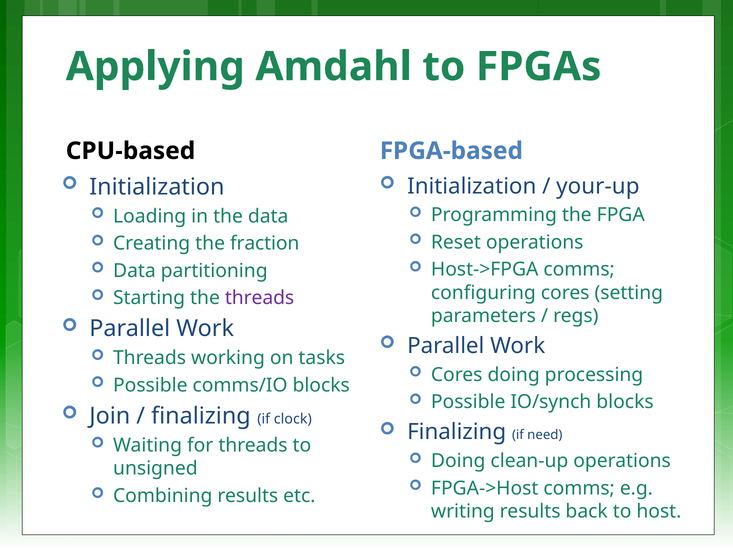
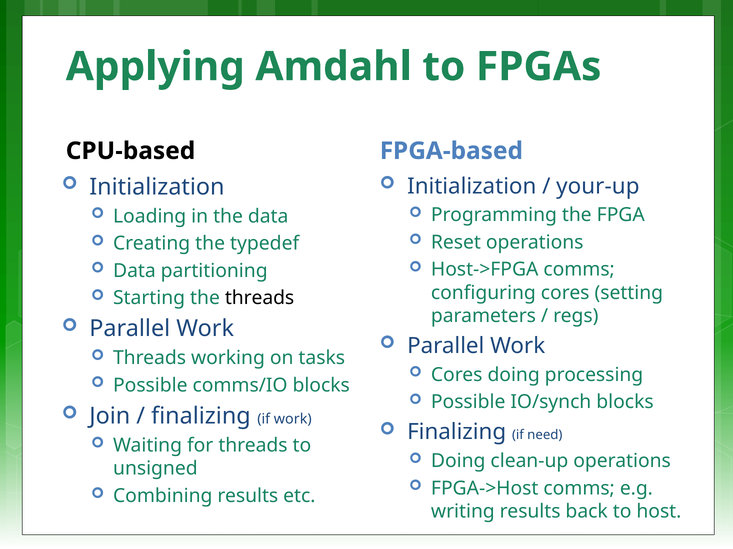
fraction: fraction -> typedef
threads at (260, 298) colour: purple -> black
if clock: clock -> work
